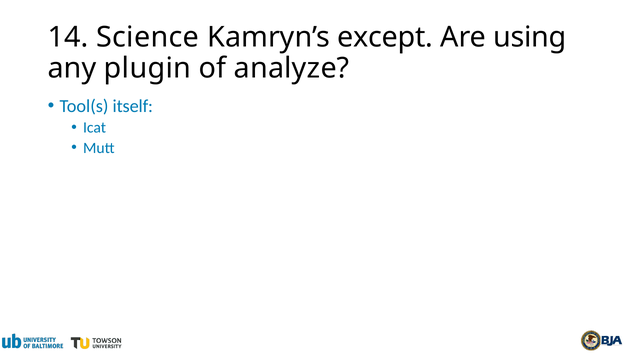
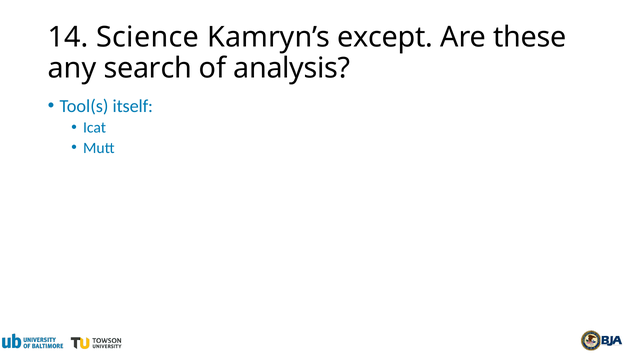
using: using -> these
plugin: plugin -> search
analyze: analyze -> analysis
